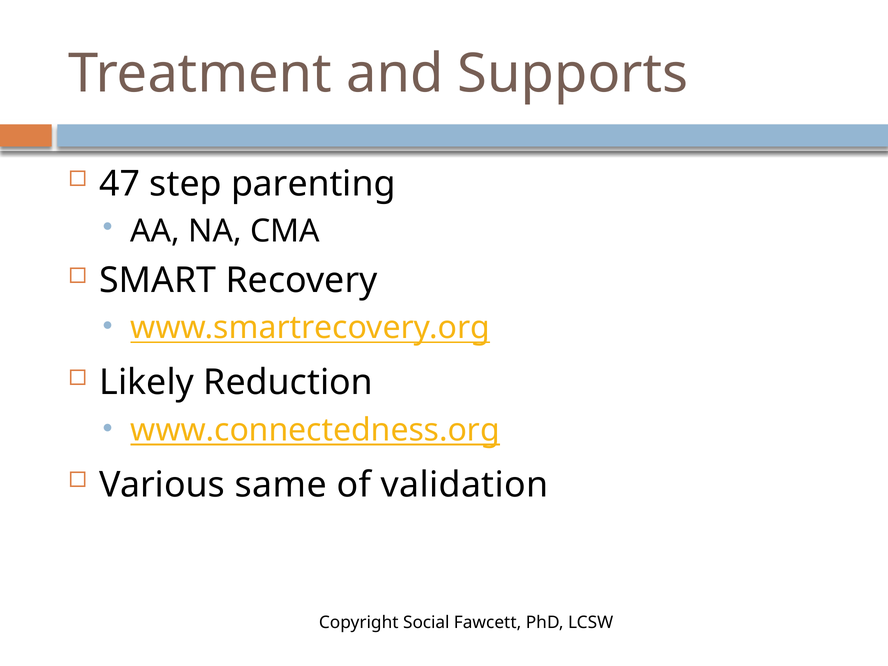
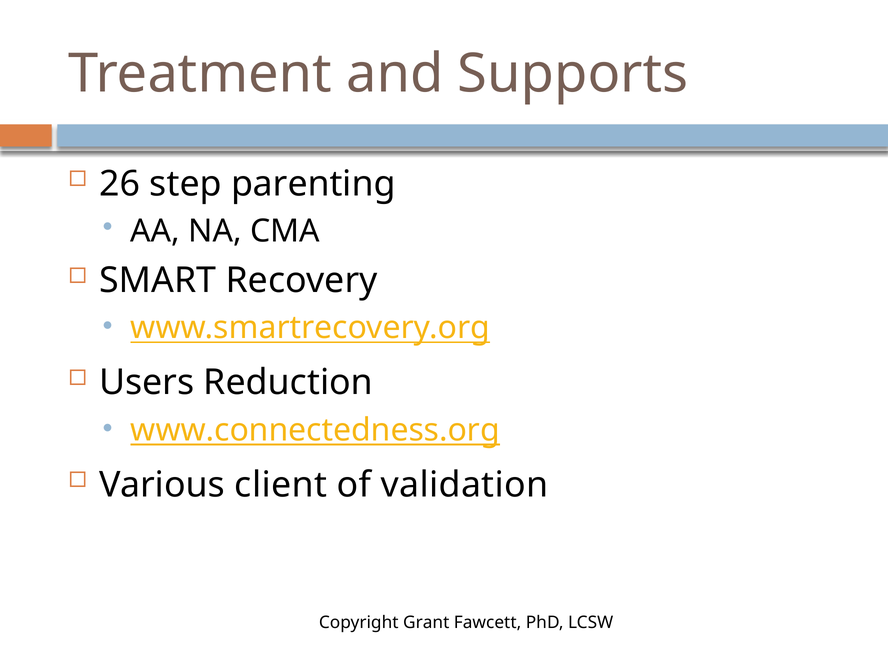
47: 47 -> 26
Likely: Likely -> Users
same: same -> client
Social: Social -> Grant
